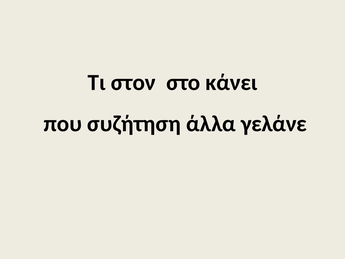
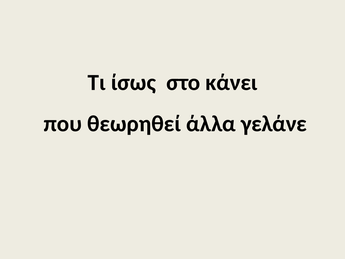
στον: στον -> ίσως
συζήτηση: συζήτηση -> θεωρηθεί
